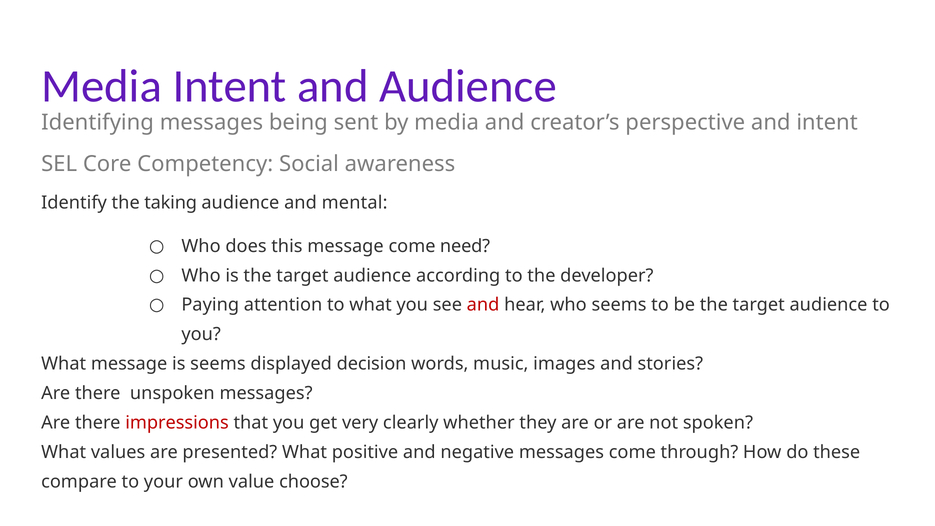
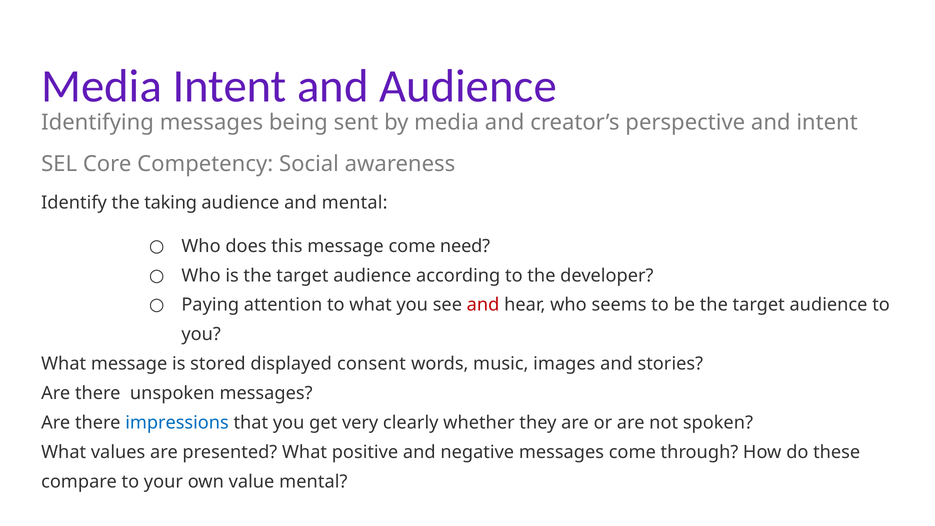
is seems: seems -> stored
decision: decision -> consent
impressions colour: red -> blue
value choose: choose -> mental
